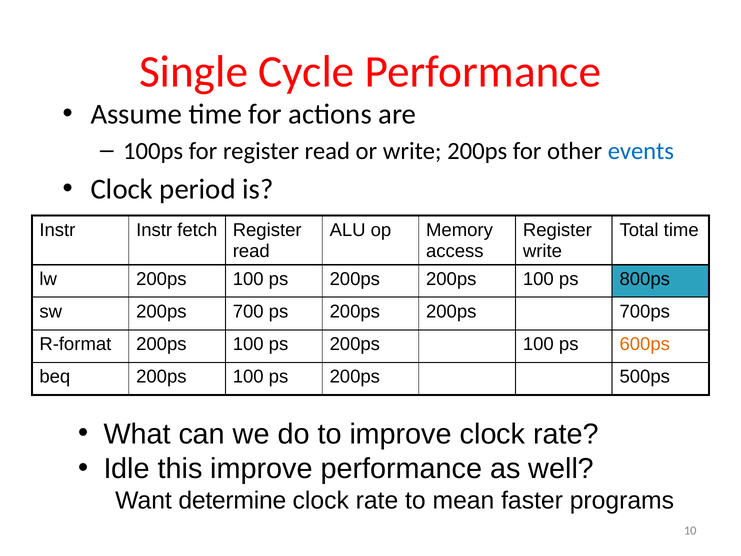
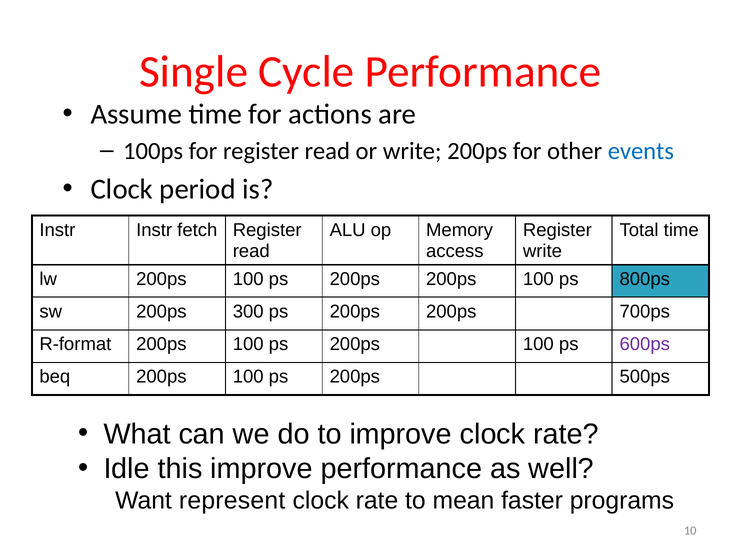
700: 700 -> 300
600ps colour: orange -> purple
determine: determine -> represent
